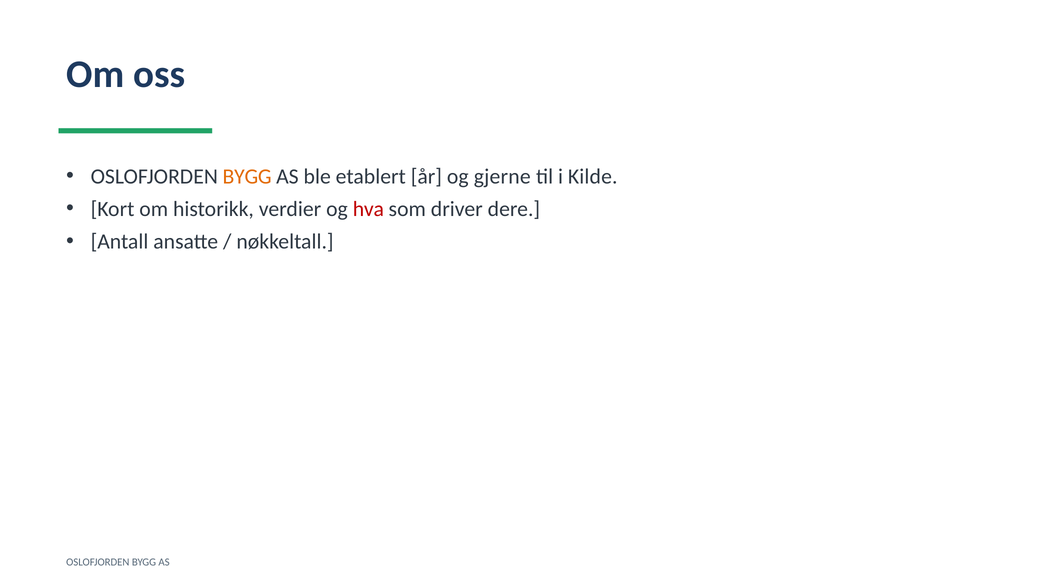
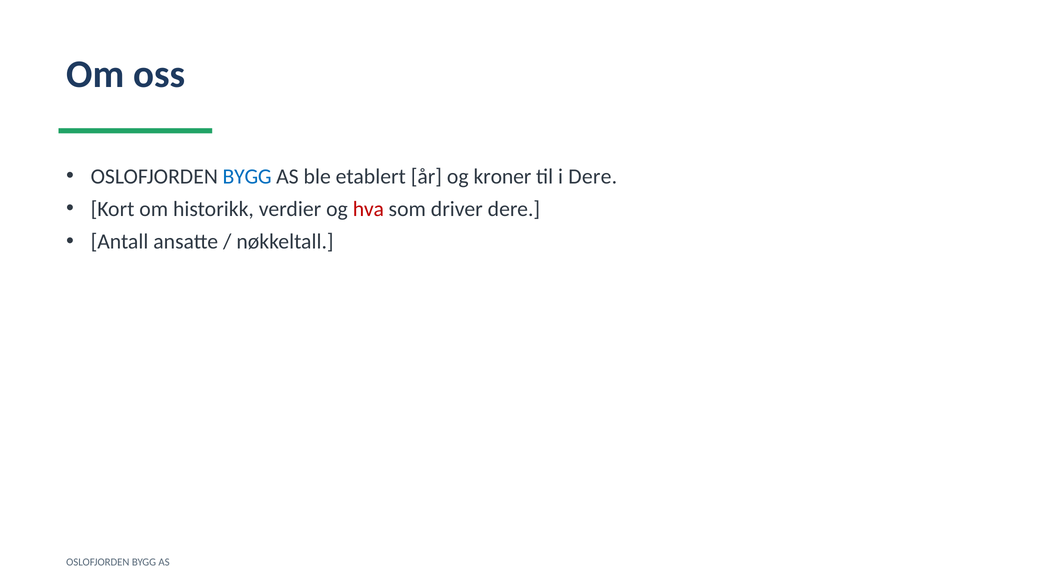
BYGG at (247, 176) colour: orange -> blue
gjerne: gjerne -> kroner
i Kilde: Kilde -> Dere
